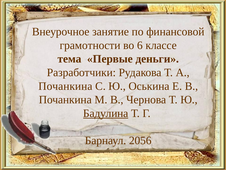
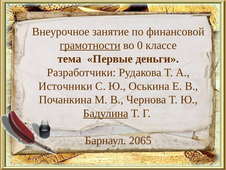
грамотности underline: none -> present
6: 6 -> 0
Почанкина at (65, 86): Почанкина -> Источники
2056: 2056 -> 2065
